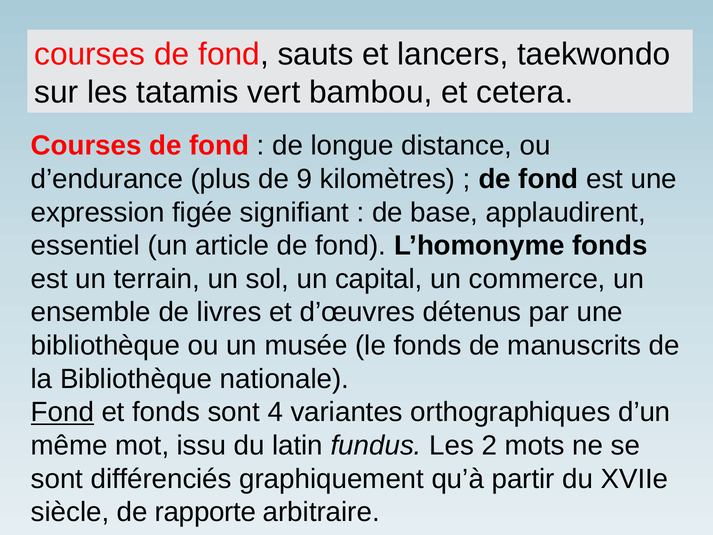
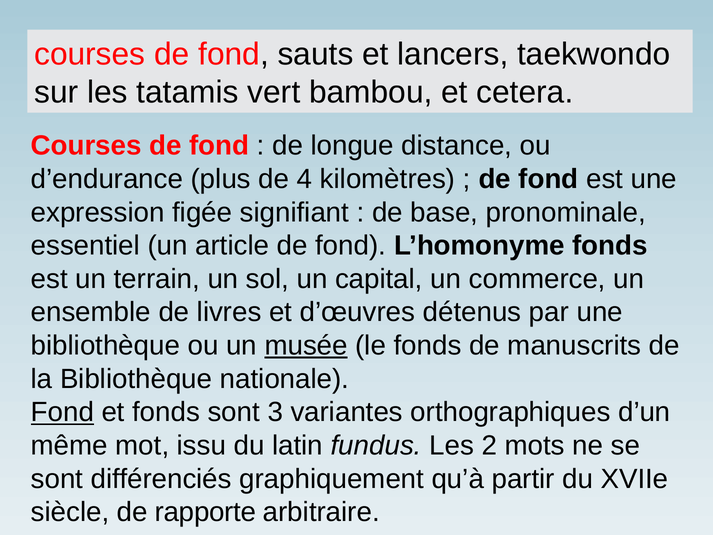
9: 9 -> 4
applaudirent: applaudirent -> pronominale
musée underline: none -> present
4: 4 -> 3
